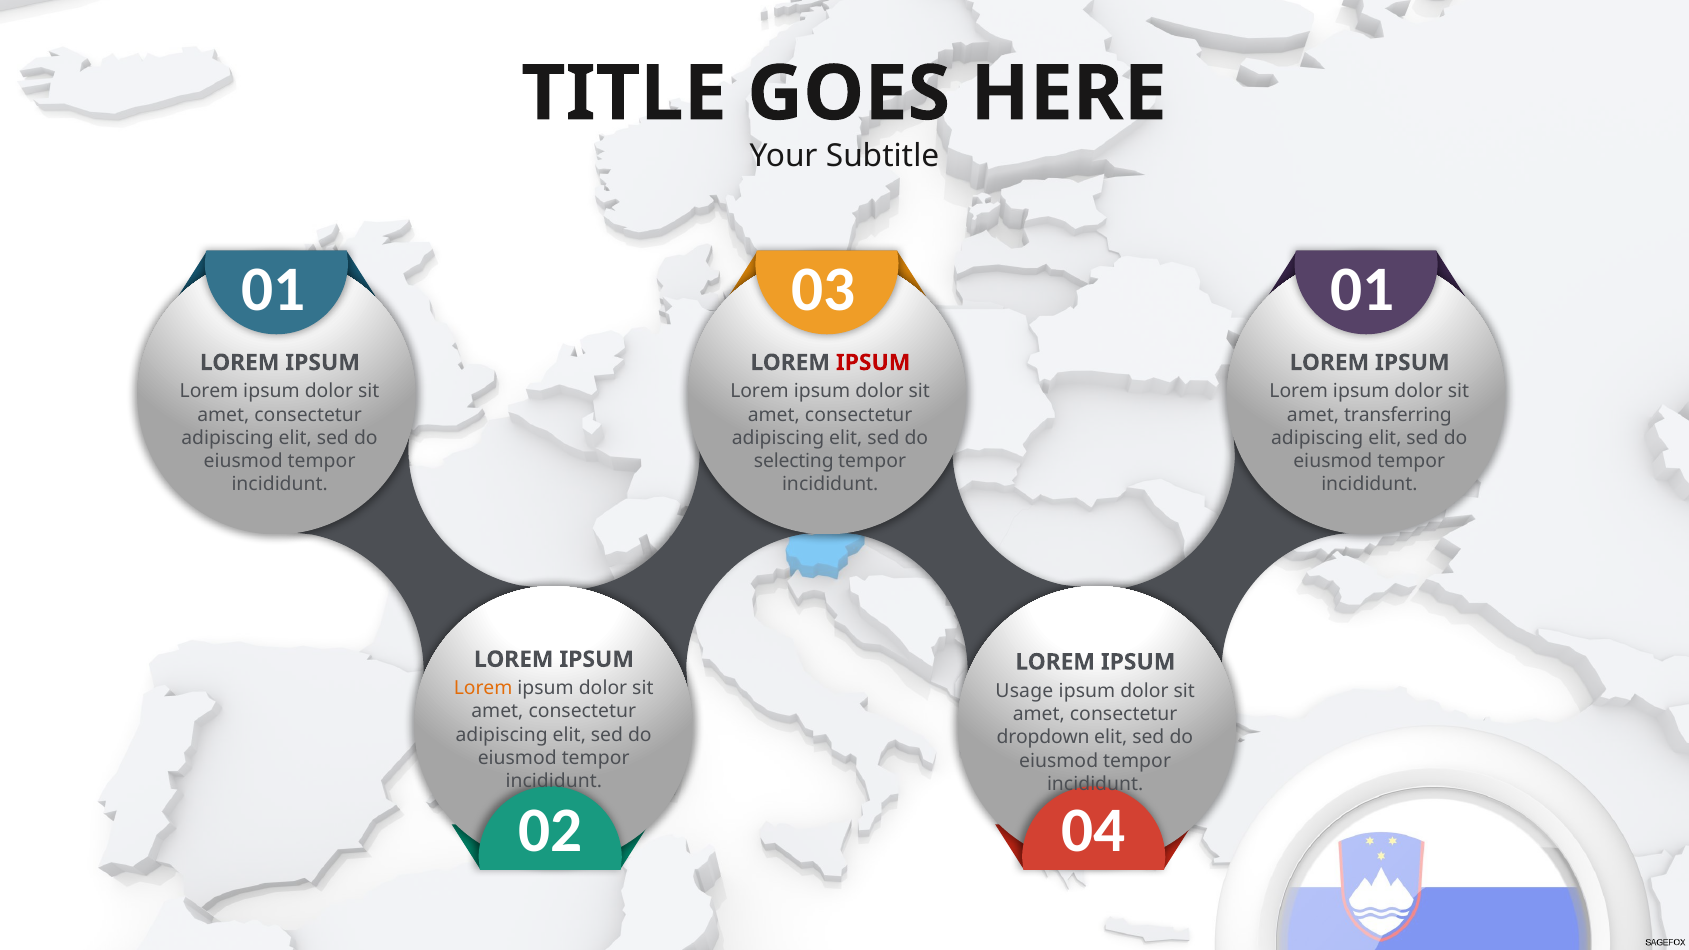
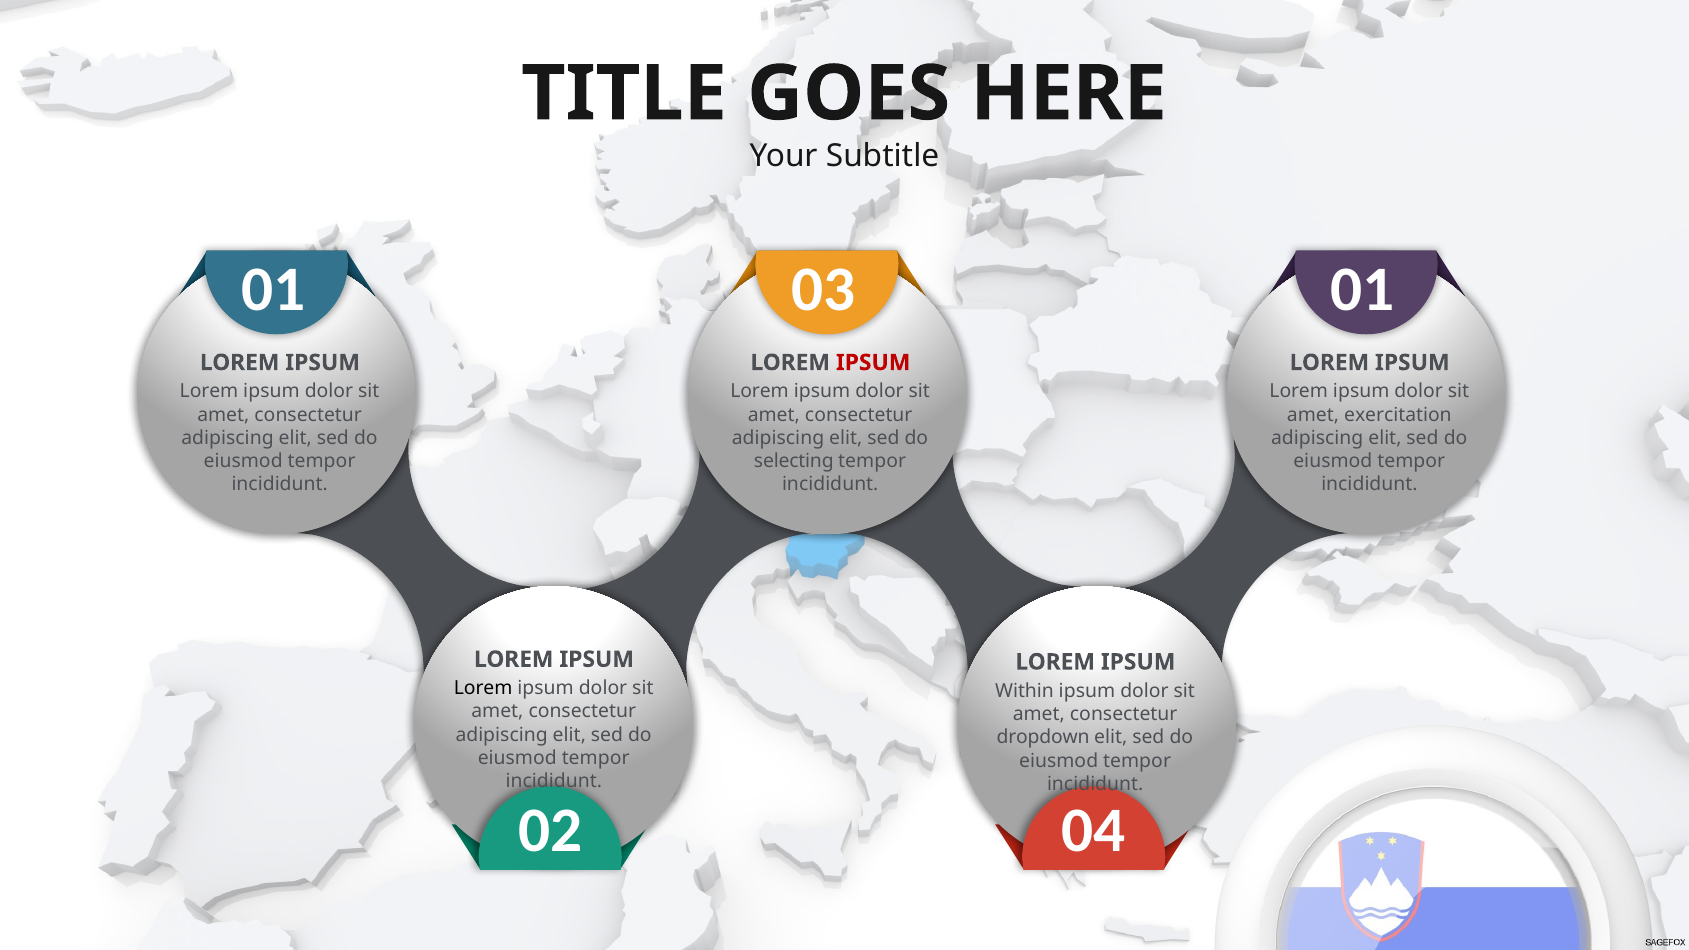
transferring: transferring -> exercitation
Lorem at (483, 688) colour: orange -> black
Usage: Usage -> Within
